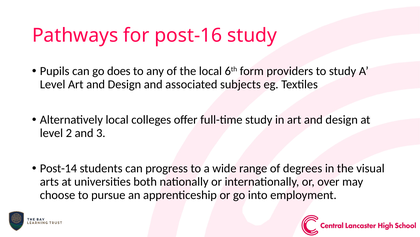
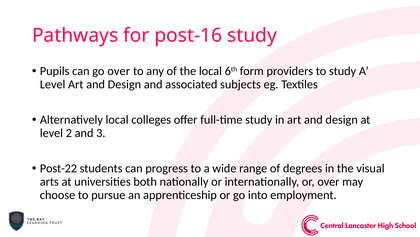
go does: does -> over
Post-14: Post-14 -> Post-22
